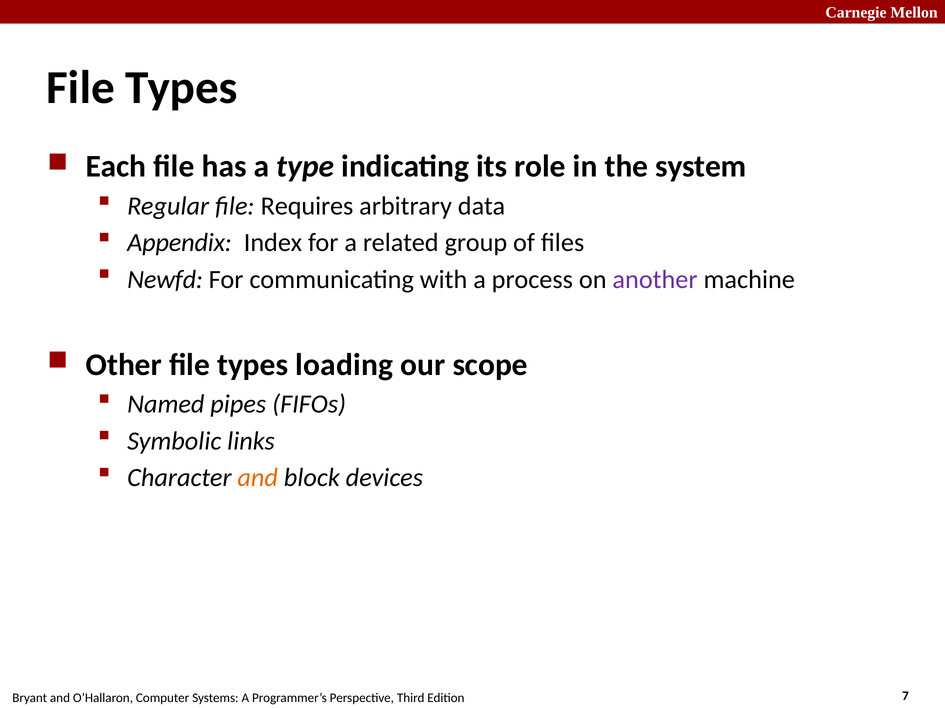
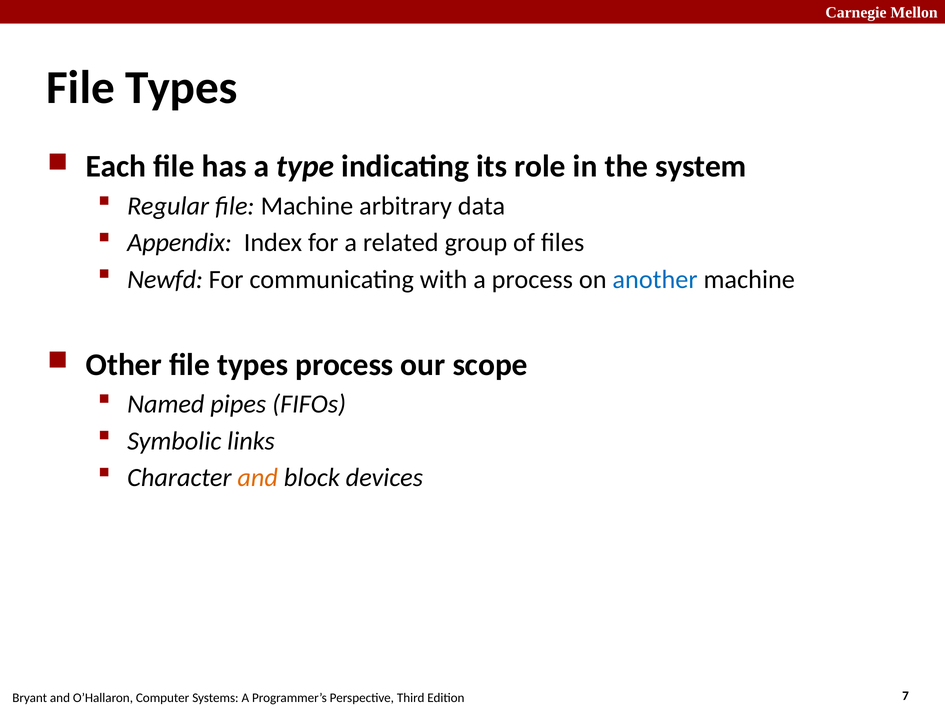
file Requires: Requires -> Machine
another colour: purple -> blue
types loading: loading -> process
